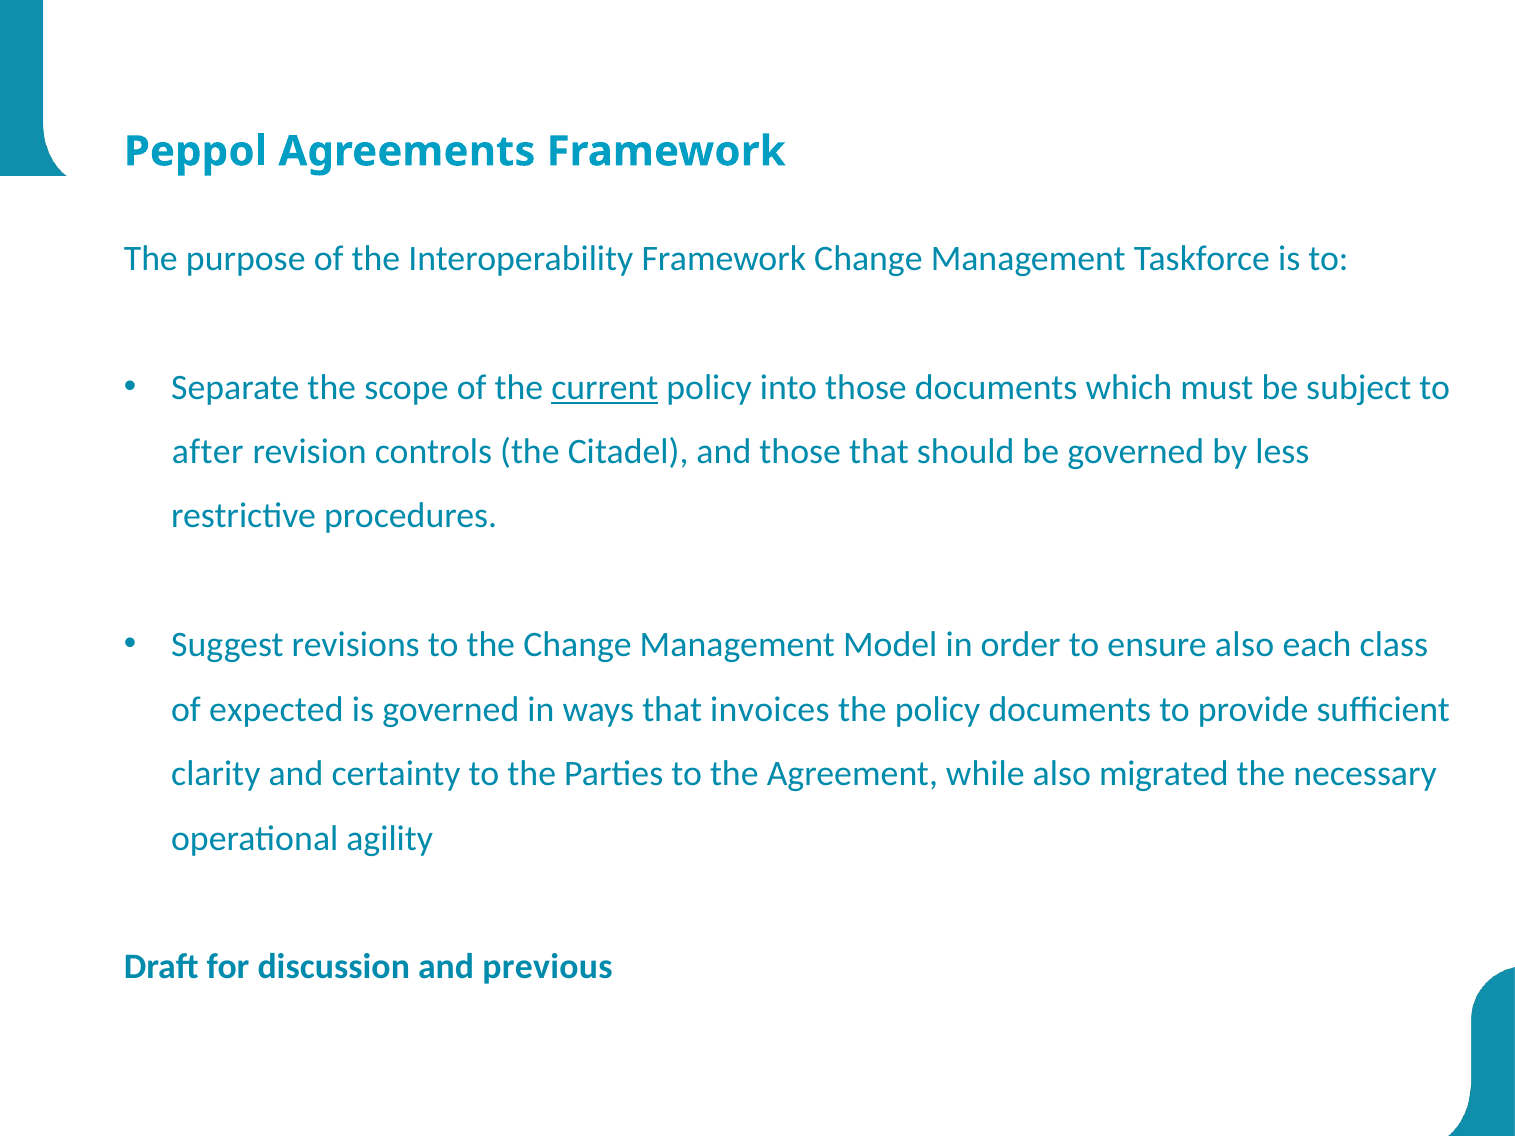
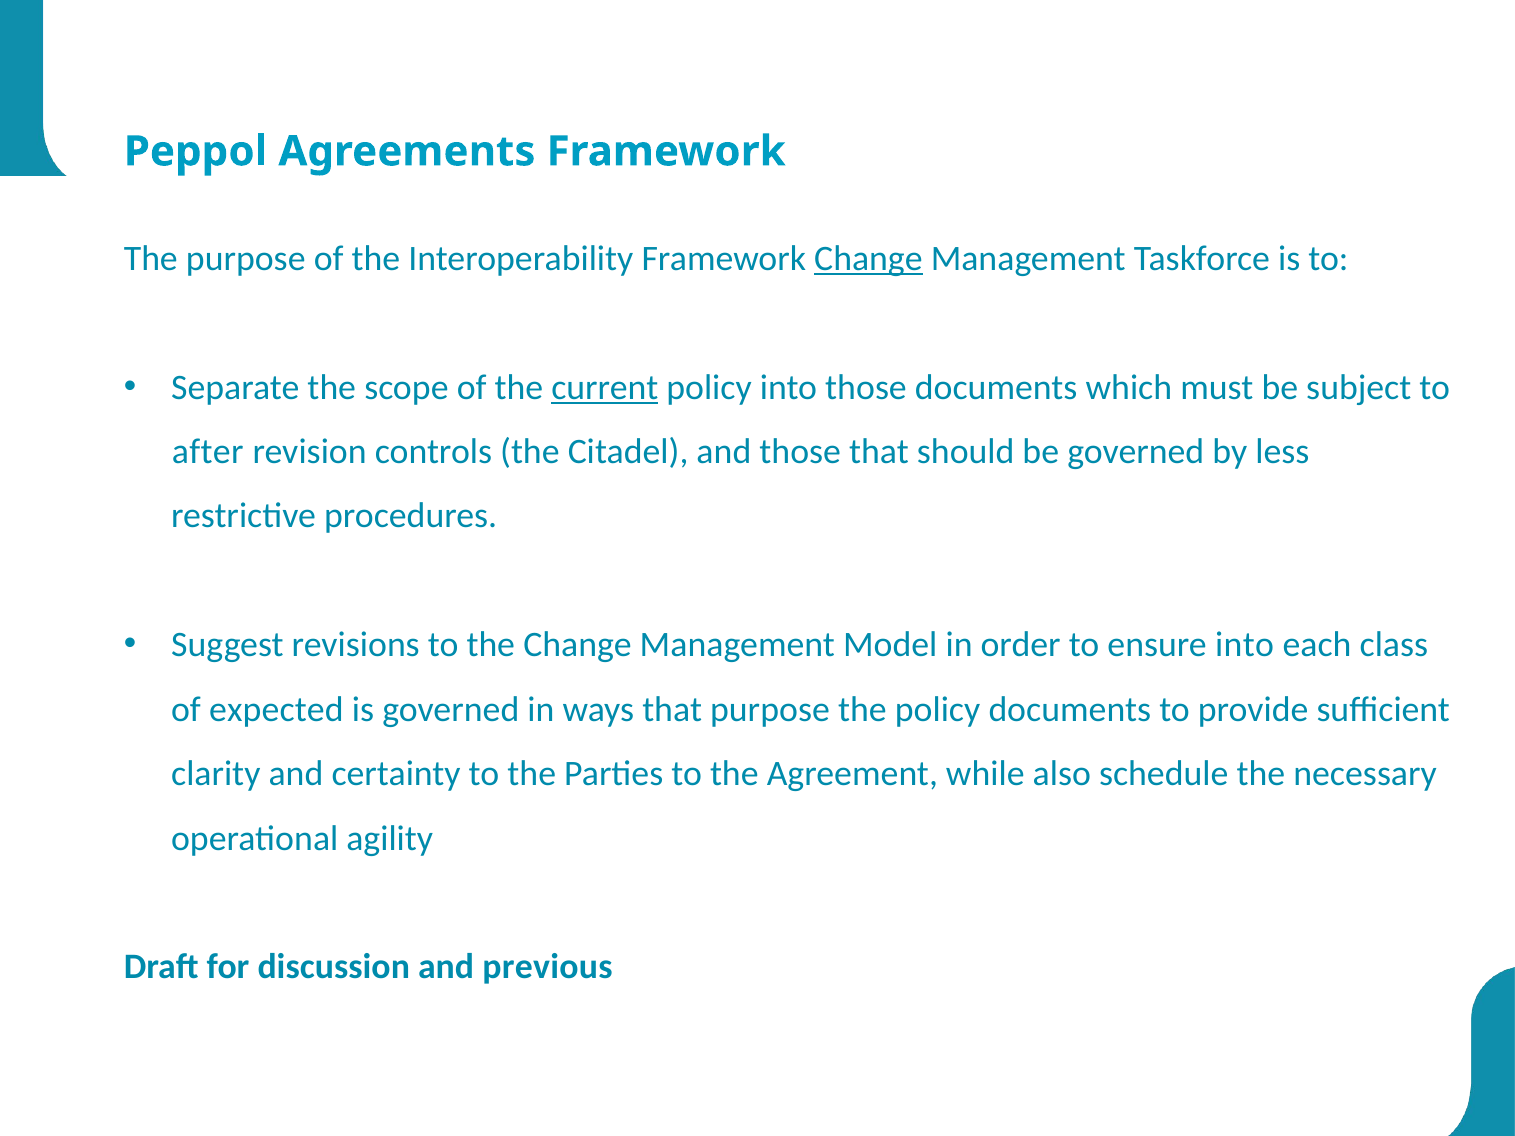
Change at (868, 259) underline: none -> present
ensure also: also -> into
that invoices: invoices -> purpose
migrated: migrated -> schedule
